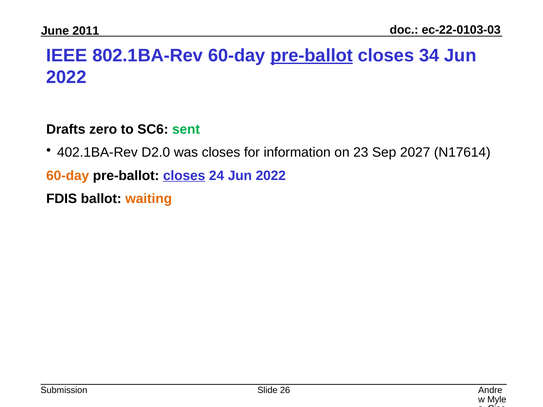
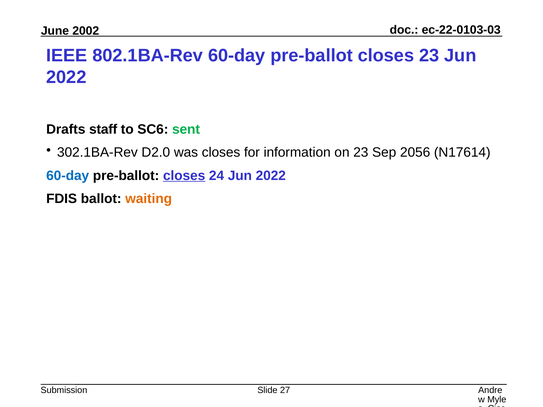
2011: 2011 -> 2002
pre-ballot at (312, 56) underline: present -> none
closes 34: 34 -> 23
zero: zero -> staff
402.1BA-Rev: 402.1BA-Rev -> 302.1BA-Rev
2027: 2027 -> 2056
60-day at (68, 176) colour: orange -> blue
26: 26 -> 27
